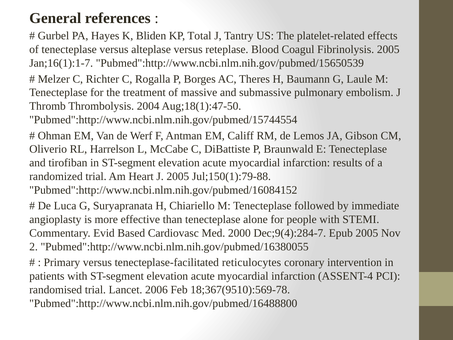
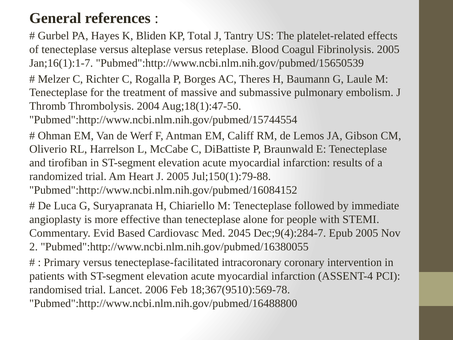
2000: 2000 -> 2045
reticulocytes: reticulocytes -> intracoronary
